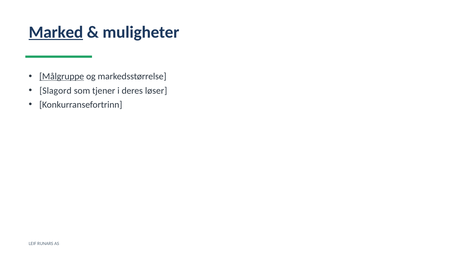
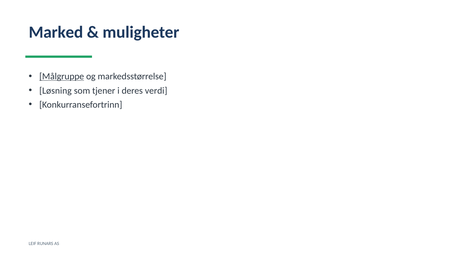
Marked underline: present -> none
Slagord: Slagord -> Løsning
løser: løser -> verdi
